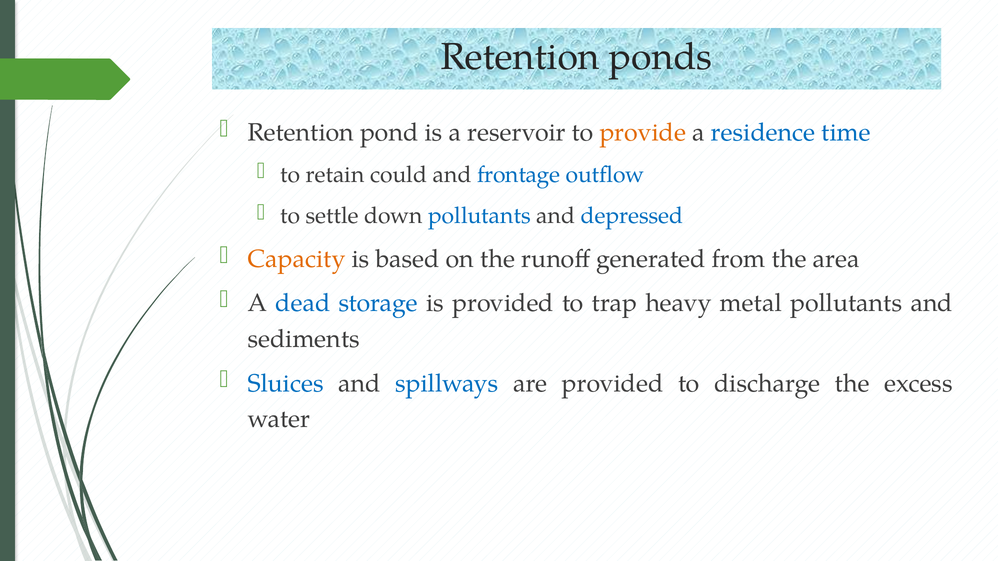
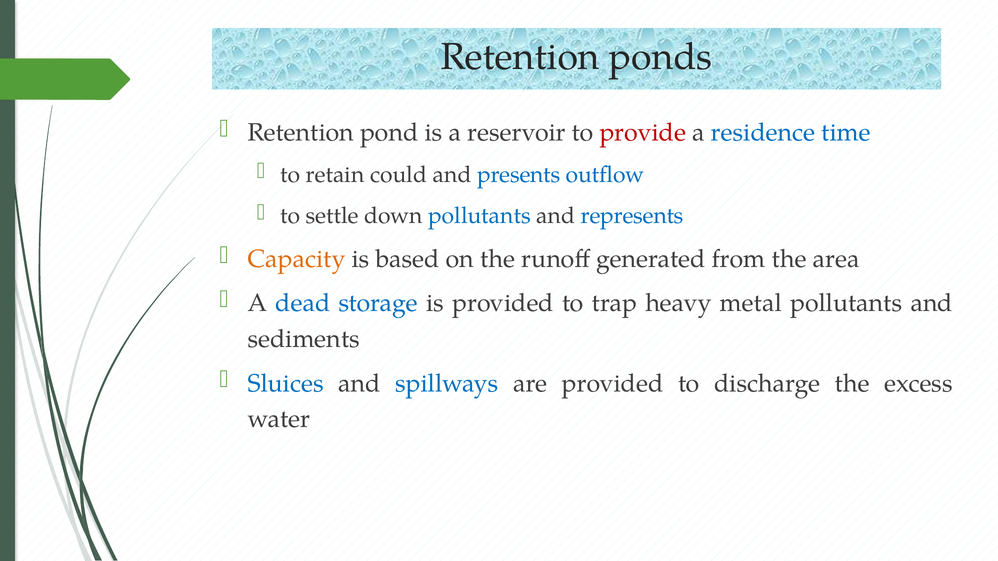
provide colour: orange -> red
frontage: frontage -> presents
depressed: depressed -> represents
